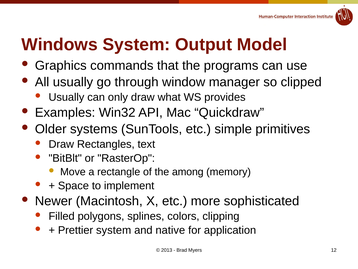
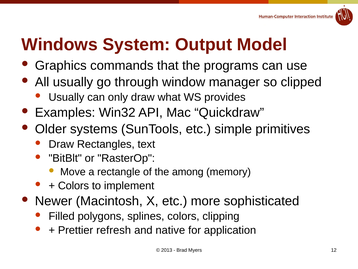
Space at (73, 185): Space -> Colors
Prettier system: system -> refresh
